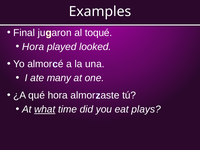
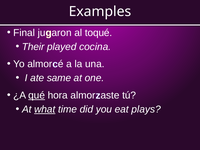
Hora at (33, 47): Hora -> Their
looked: looked -> cocina
many: many -> same
qué underline: none -> present
